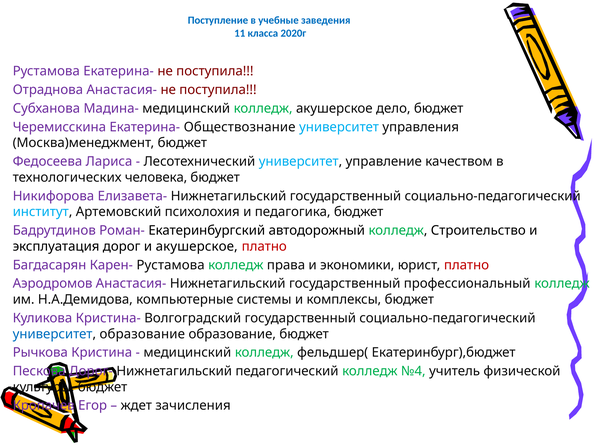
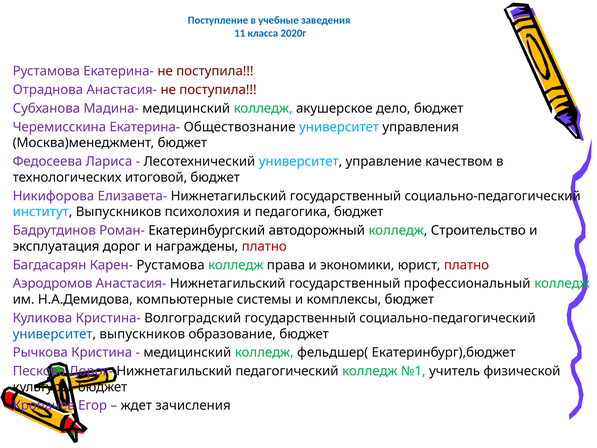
человека: человека -> итоговой
институт Артемовский: Артемовский -> Выпускников
и акушерское: акушерское -> награждены
университет образование: образование -> выпускников
№4: №4 -> №1
